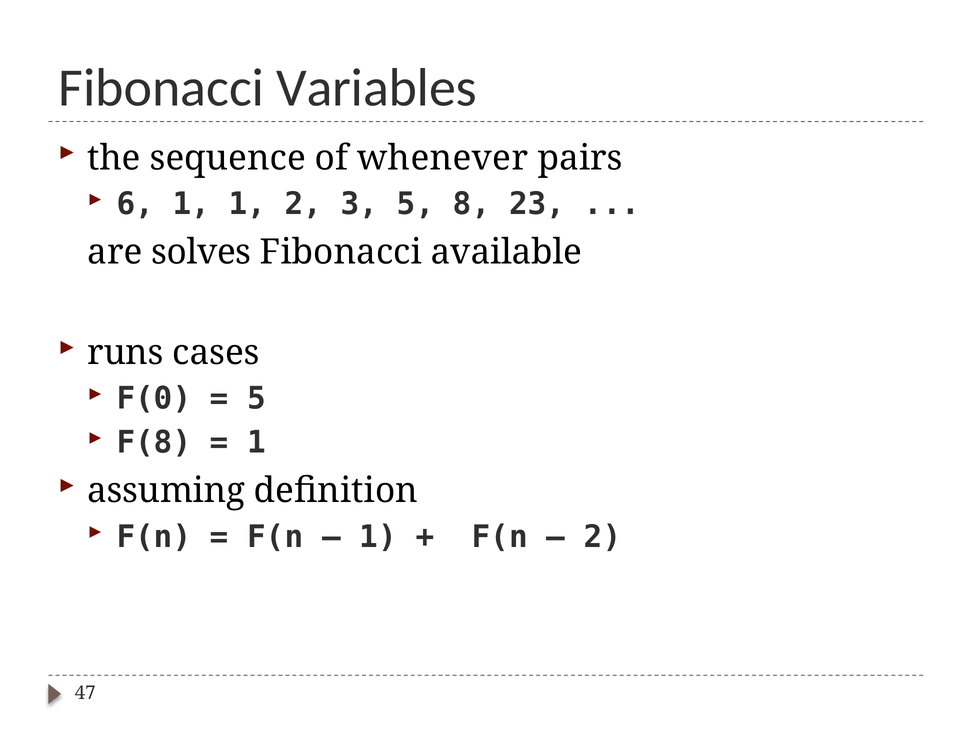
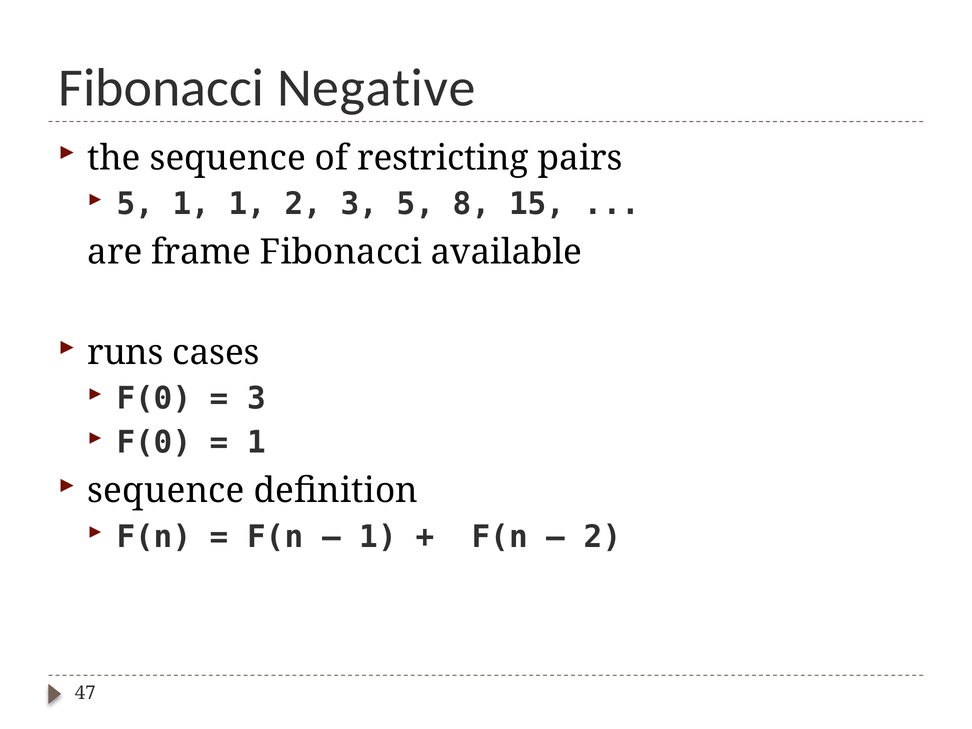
Variables: Variables -> Negative
whenever: whenever -> restricting
6 at (135, 204): 6 -> 5
23: 23 -> 15
solves: solves -> frame
5 at (257, 399): 5 -> 3
F(8 at (154, 443): F(8 -> F(0
assuming at (166, 491): assuming -> sequence
